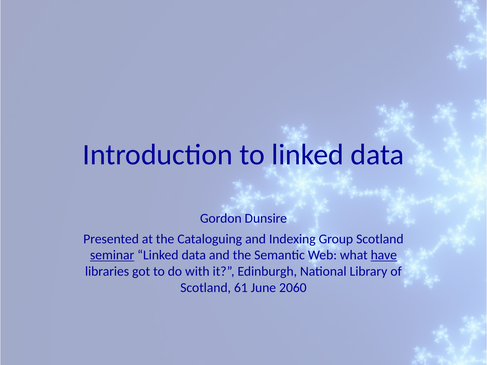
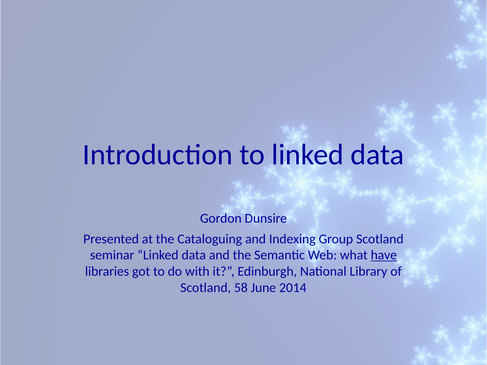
seminar underline: present -> none
61: 61 -> 58
2060: 2060 -> 2014
